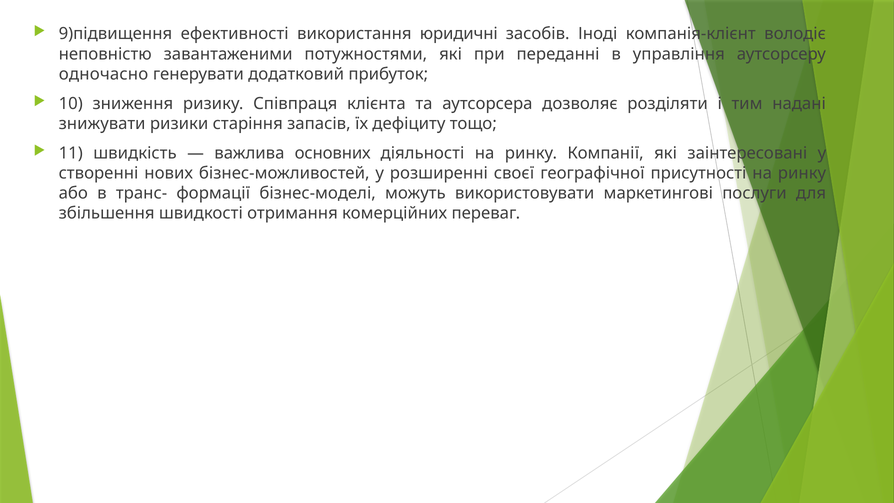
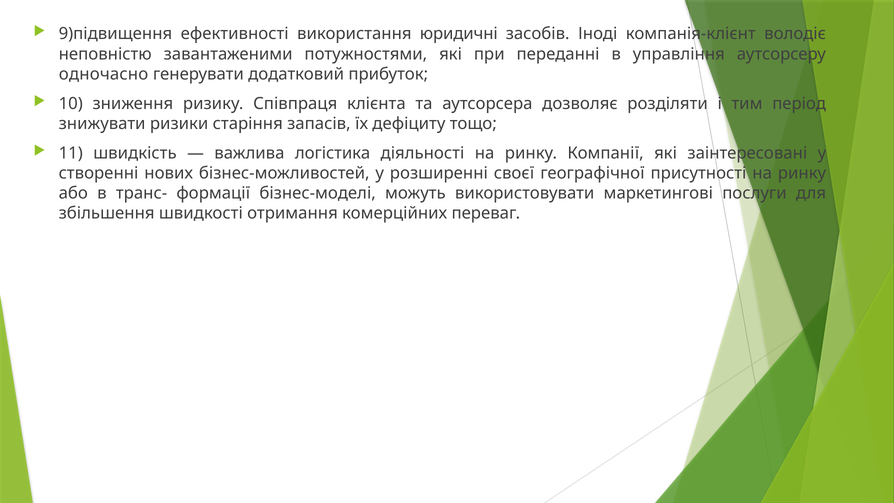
надані: надані -> період
основних: основних -> логістика
